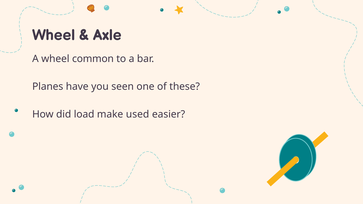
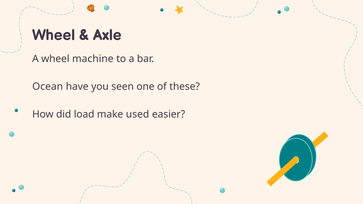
common: common -> machine
Planes: Planes -> Ocean
